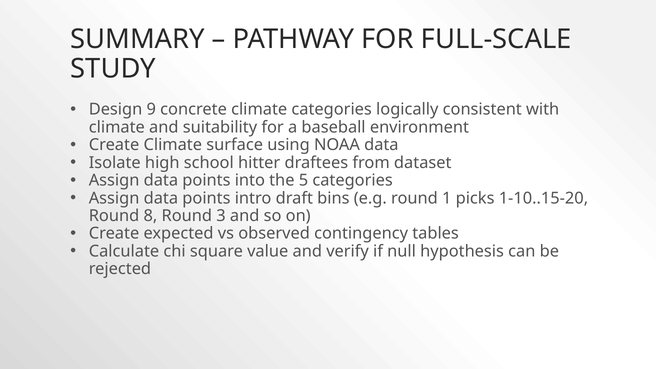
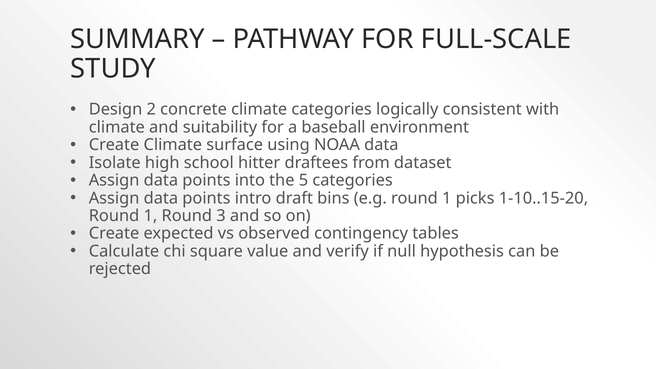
9: 9 -> 2
8 at (150, 216): 8 -> 1
